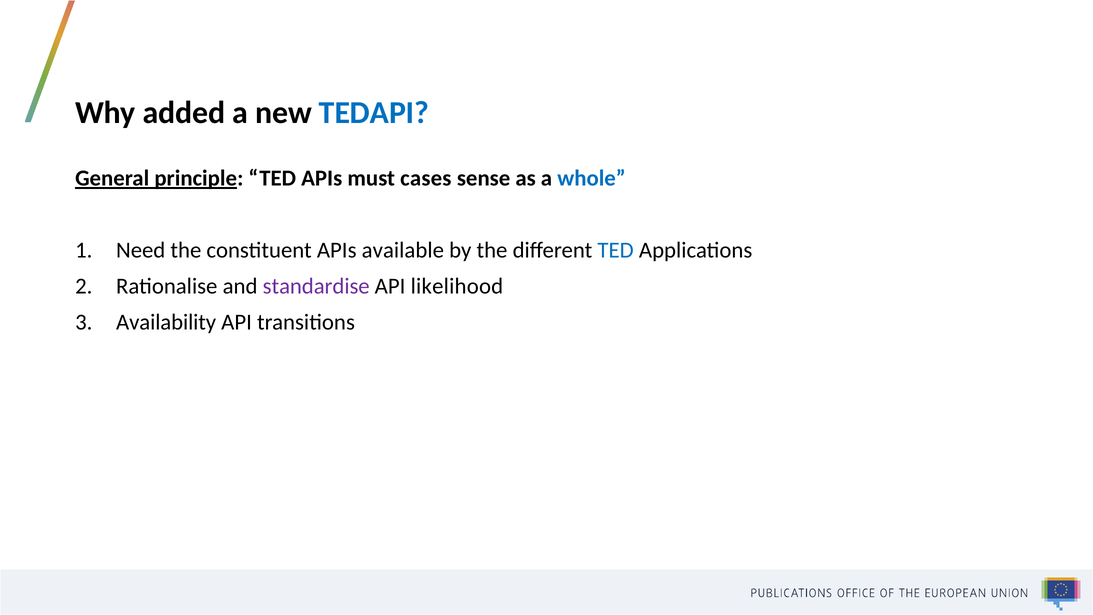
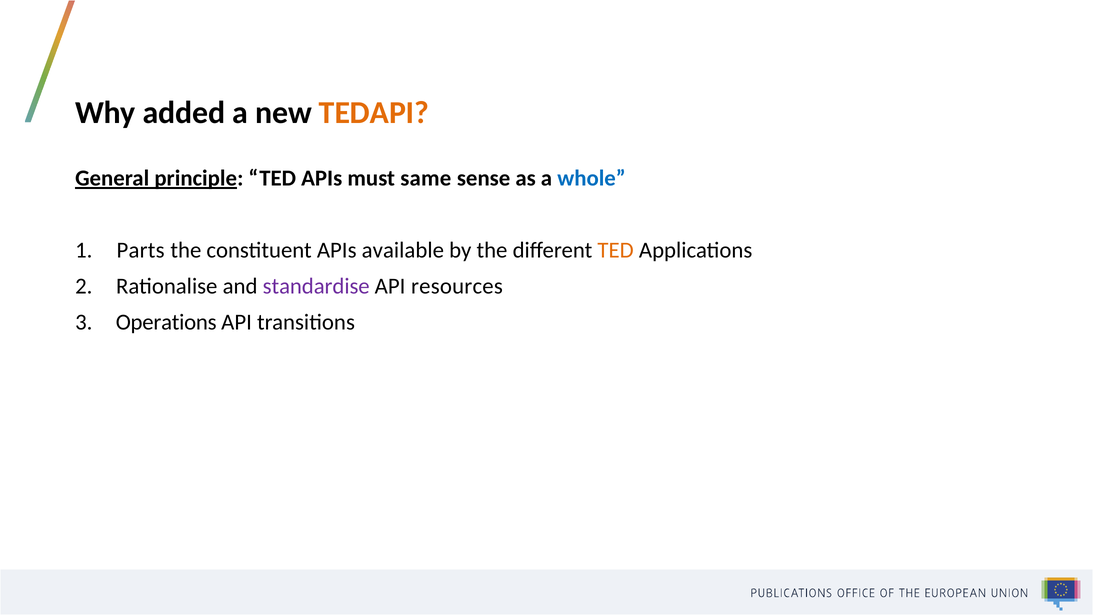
TEDAPI colour: blue -> orange
cases: cases -> same
Need: Need -> Parts
TED at (616, 250) colour: blue -> orange
likelihood: likelihood -> resources
Availability: Availability -> Operations
